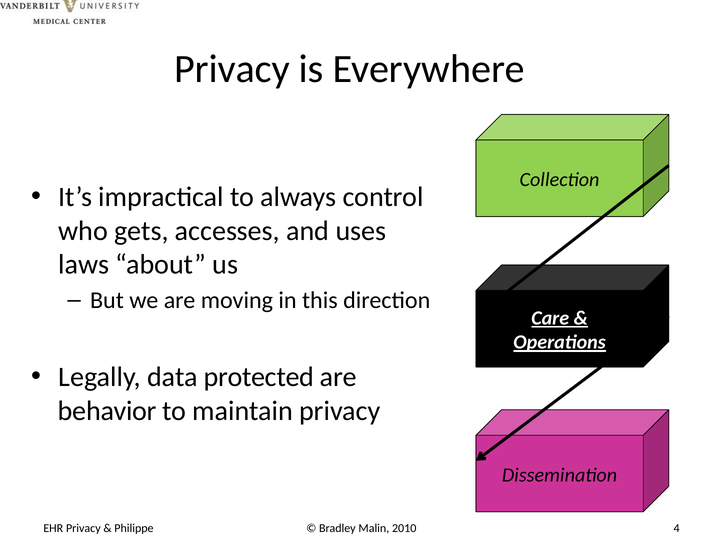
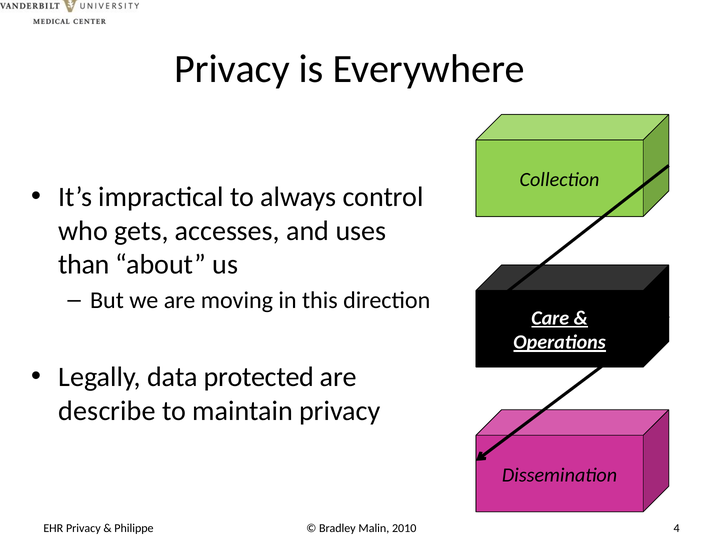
laws: laws -> than
behavior: behavior -> describe
